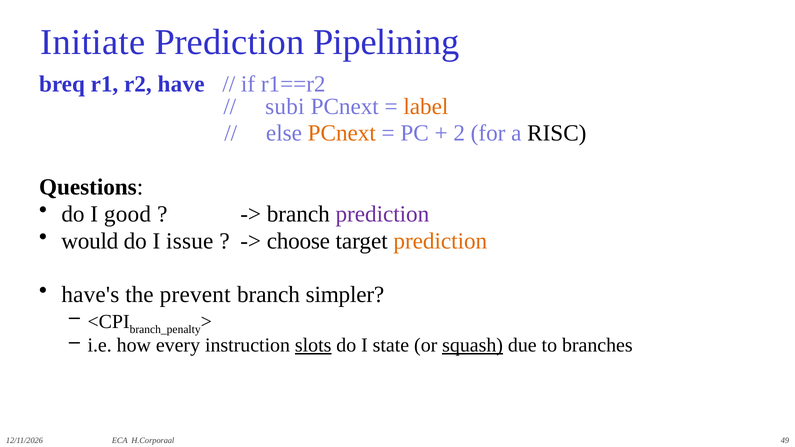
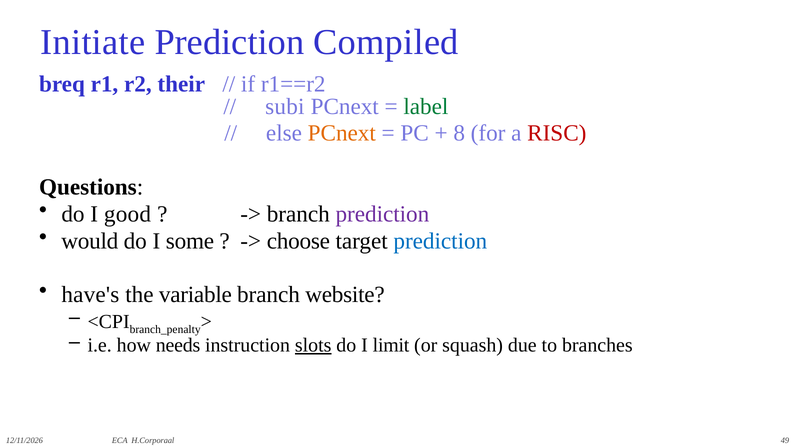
Pipelining: Pipelining -> Compiled
have: have -> their
label colour: orange -> green
2: 2 -> 8
RISC colour: black -> red
issue: issue -> some
prediction at (440, 241) colour: orange -> blue
prevent: prevent -> variable
simpler: simpler -> website
every: every -> needs
state: state -> limit
squash underline: present -> none
